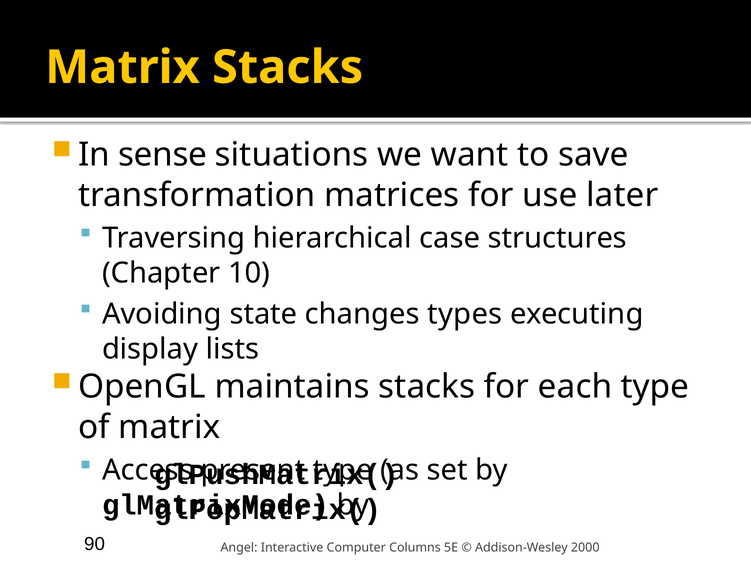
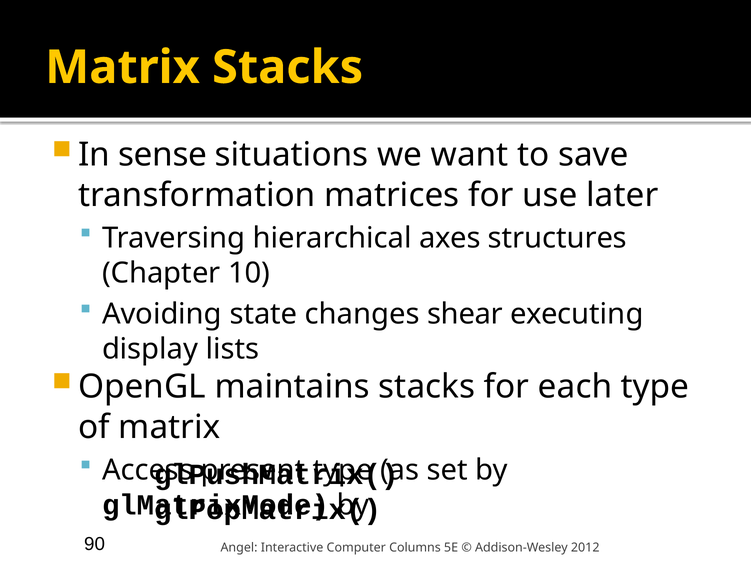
case: case -> axes
types: types -> shear
2000: 2000 -> 2012
